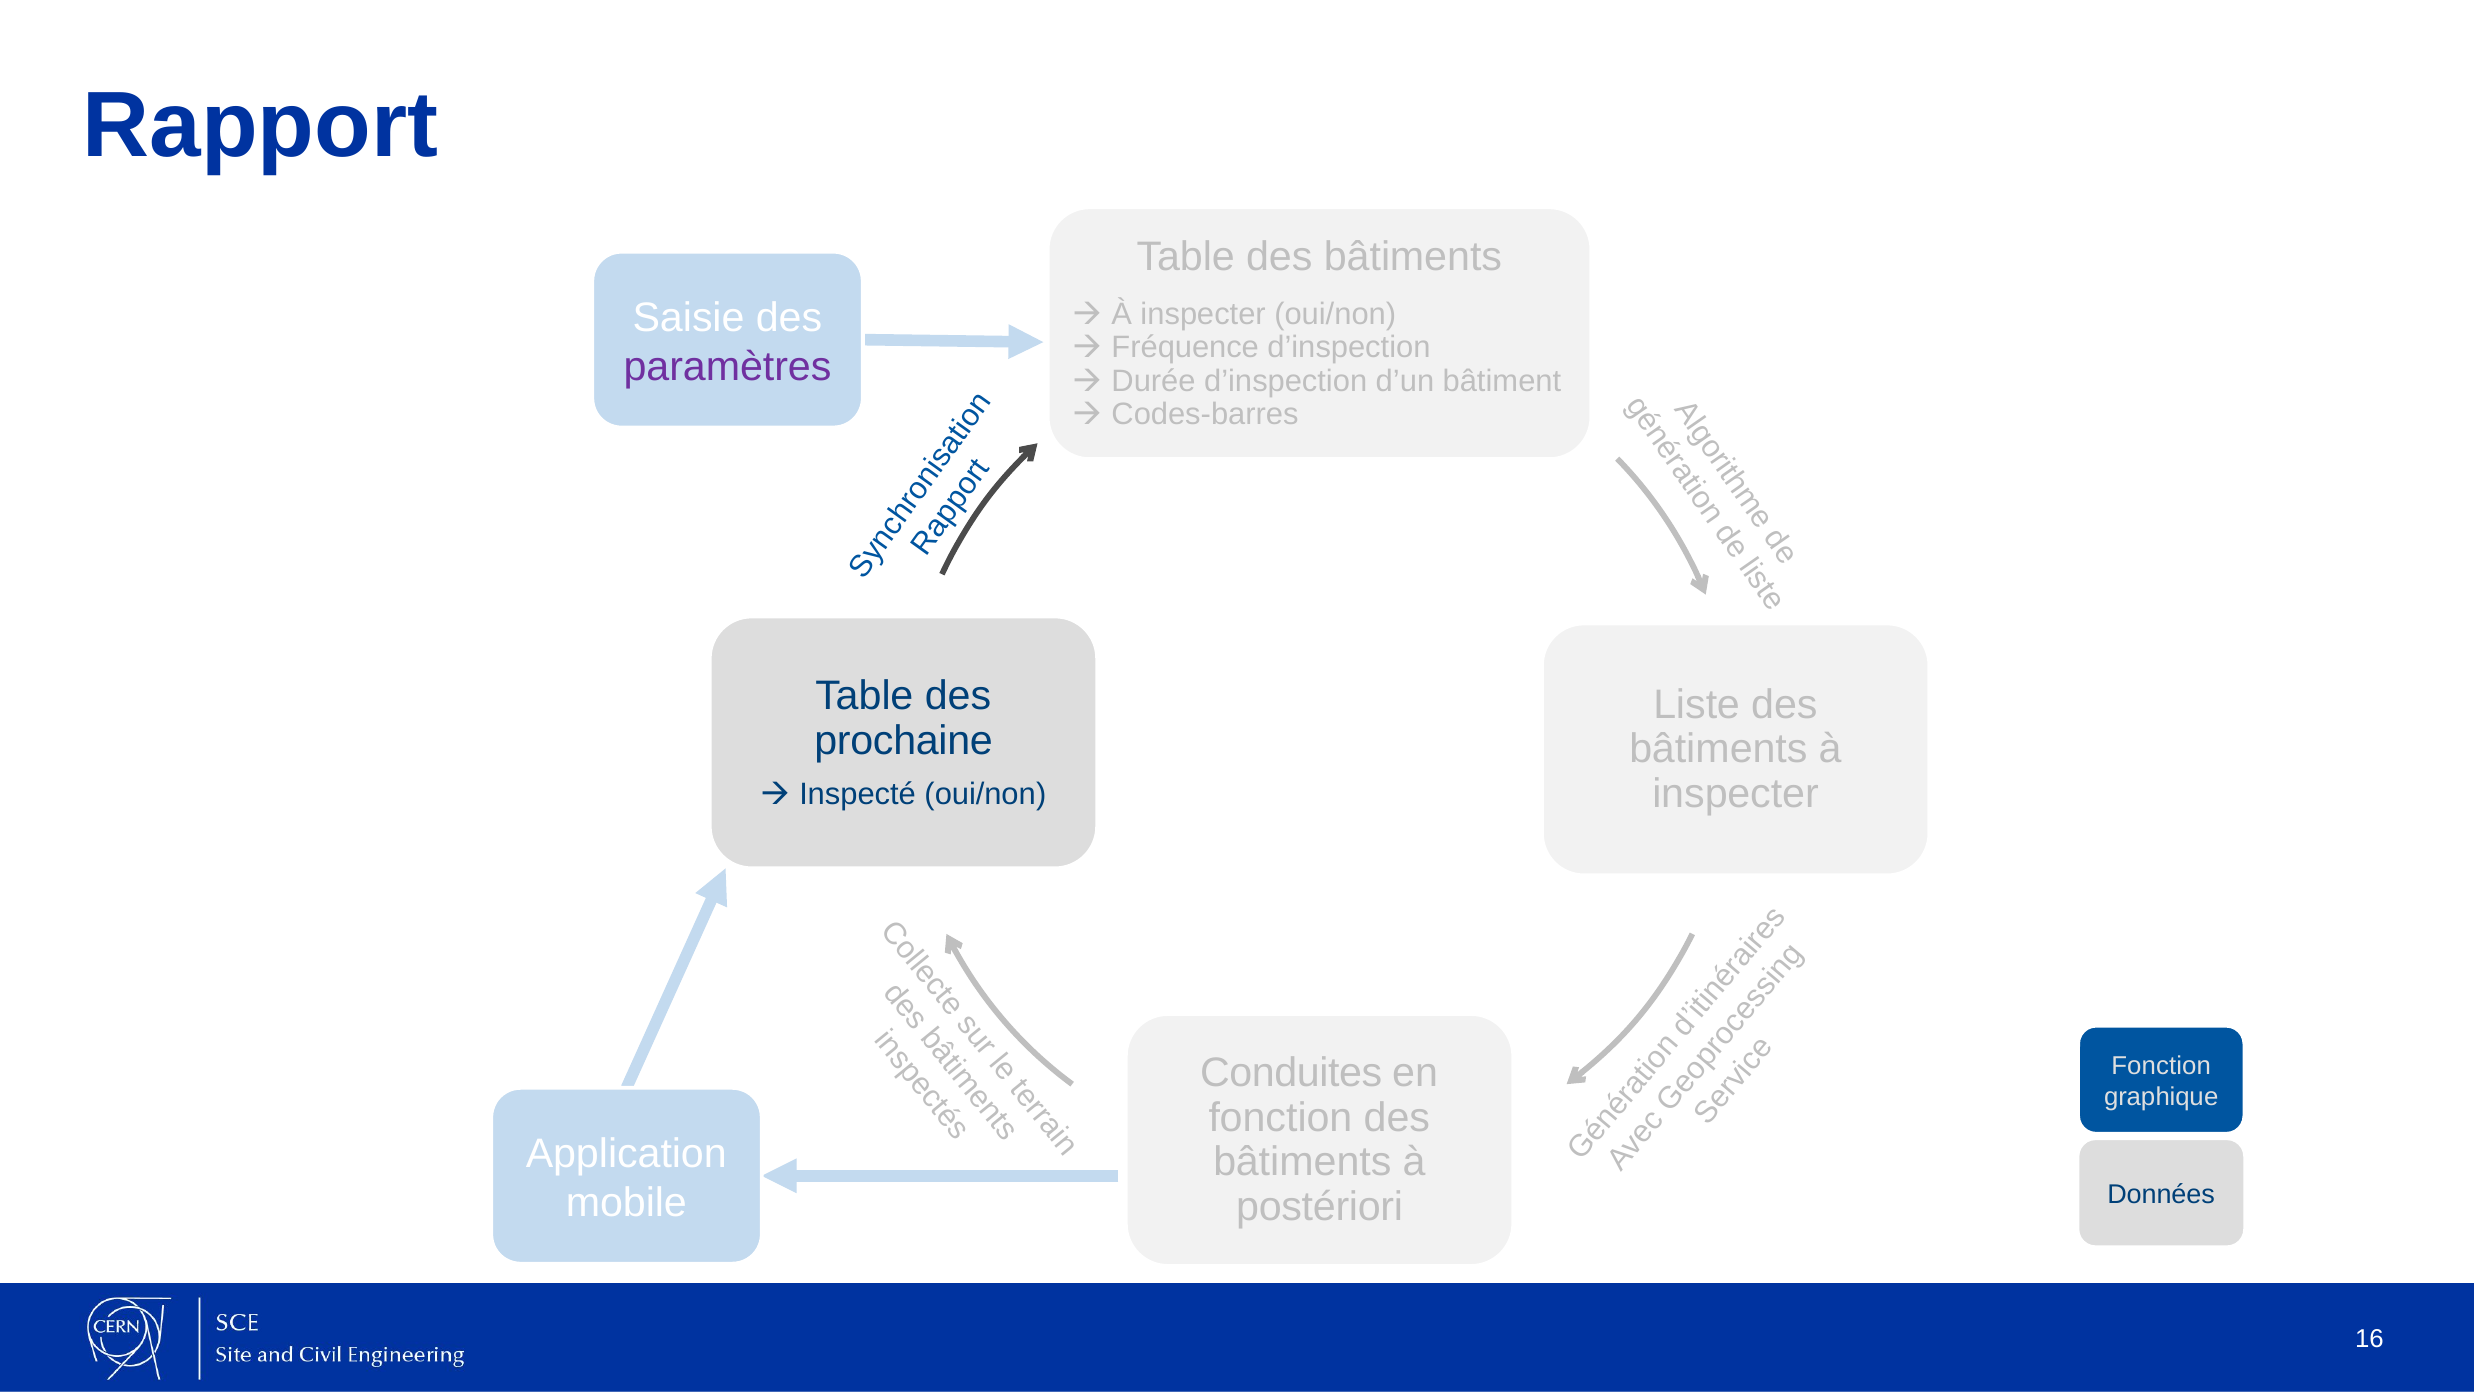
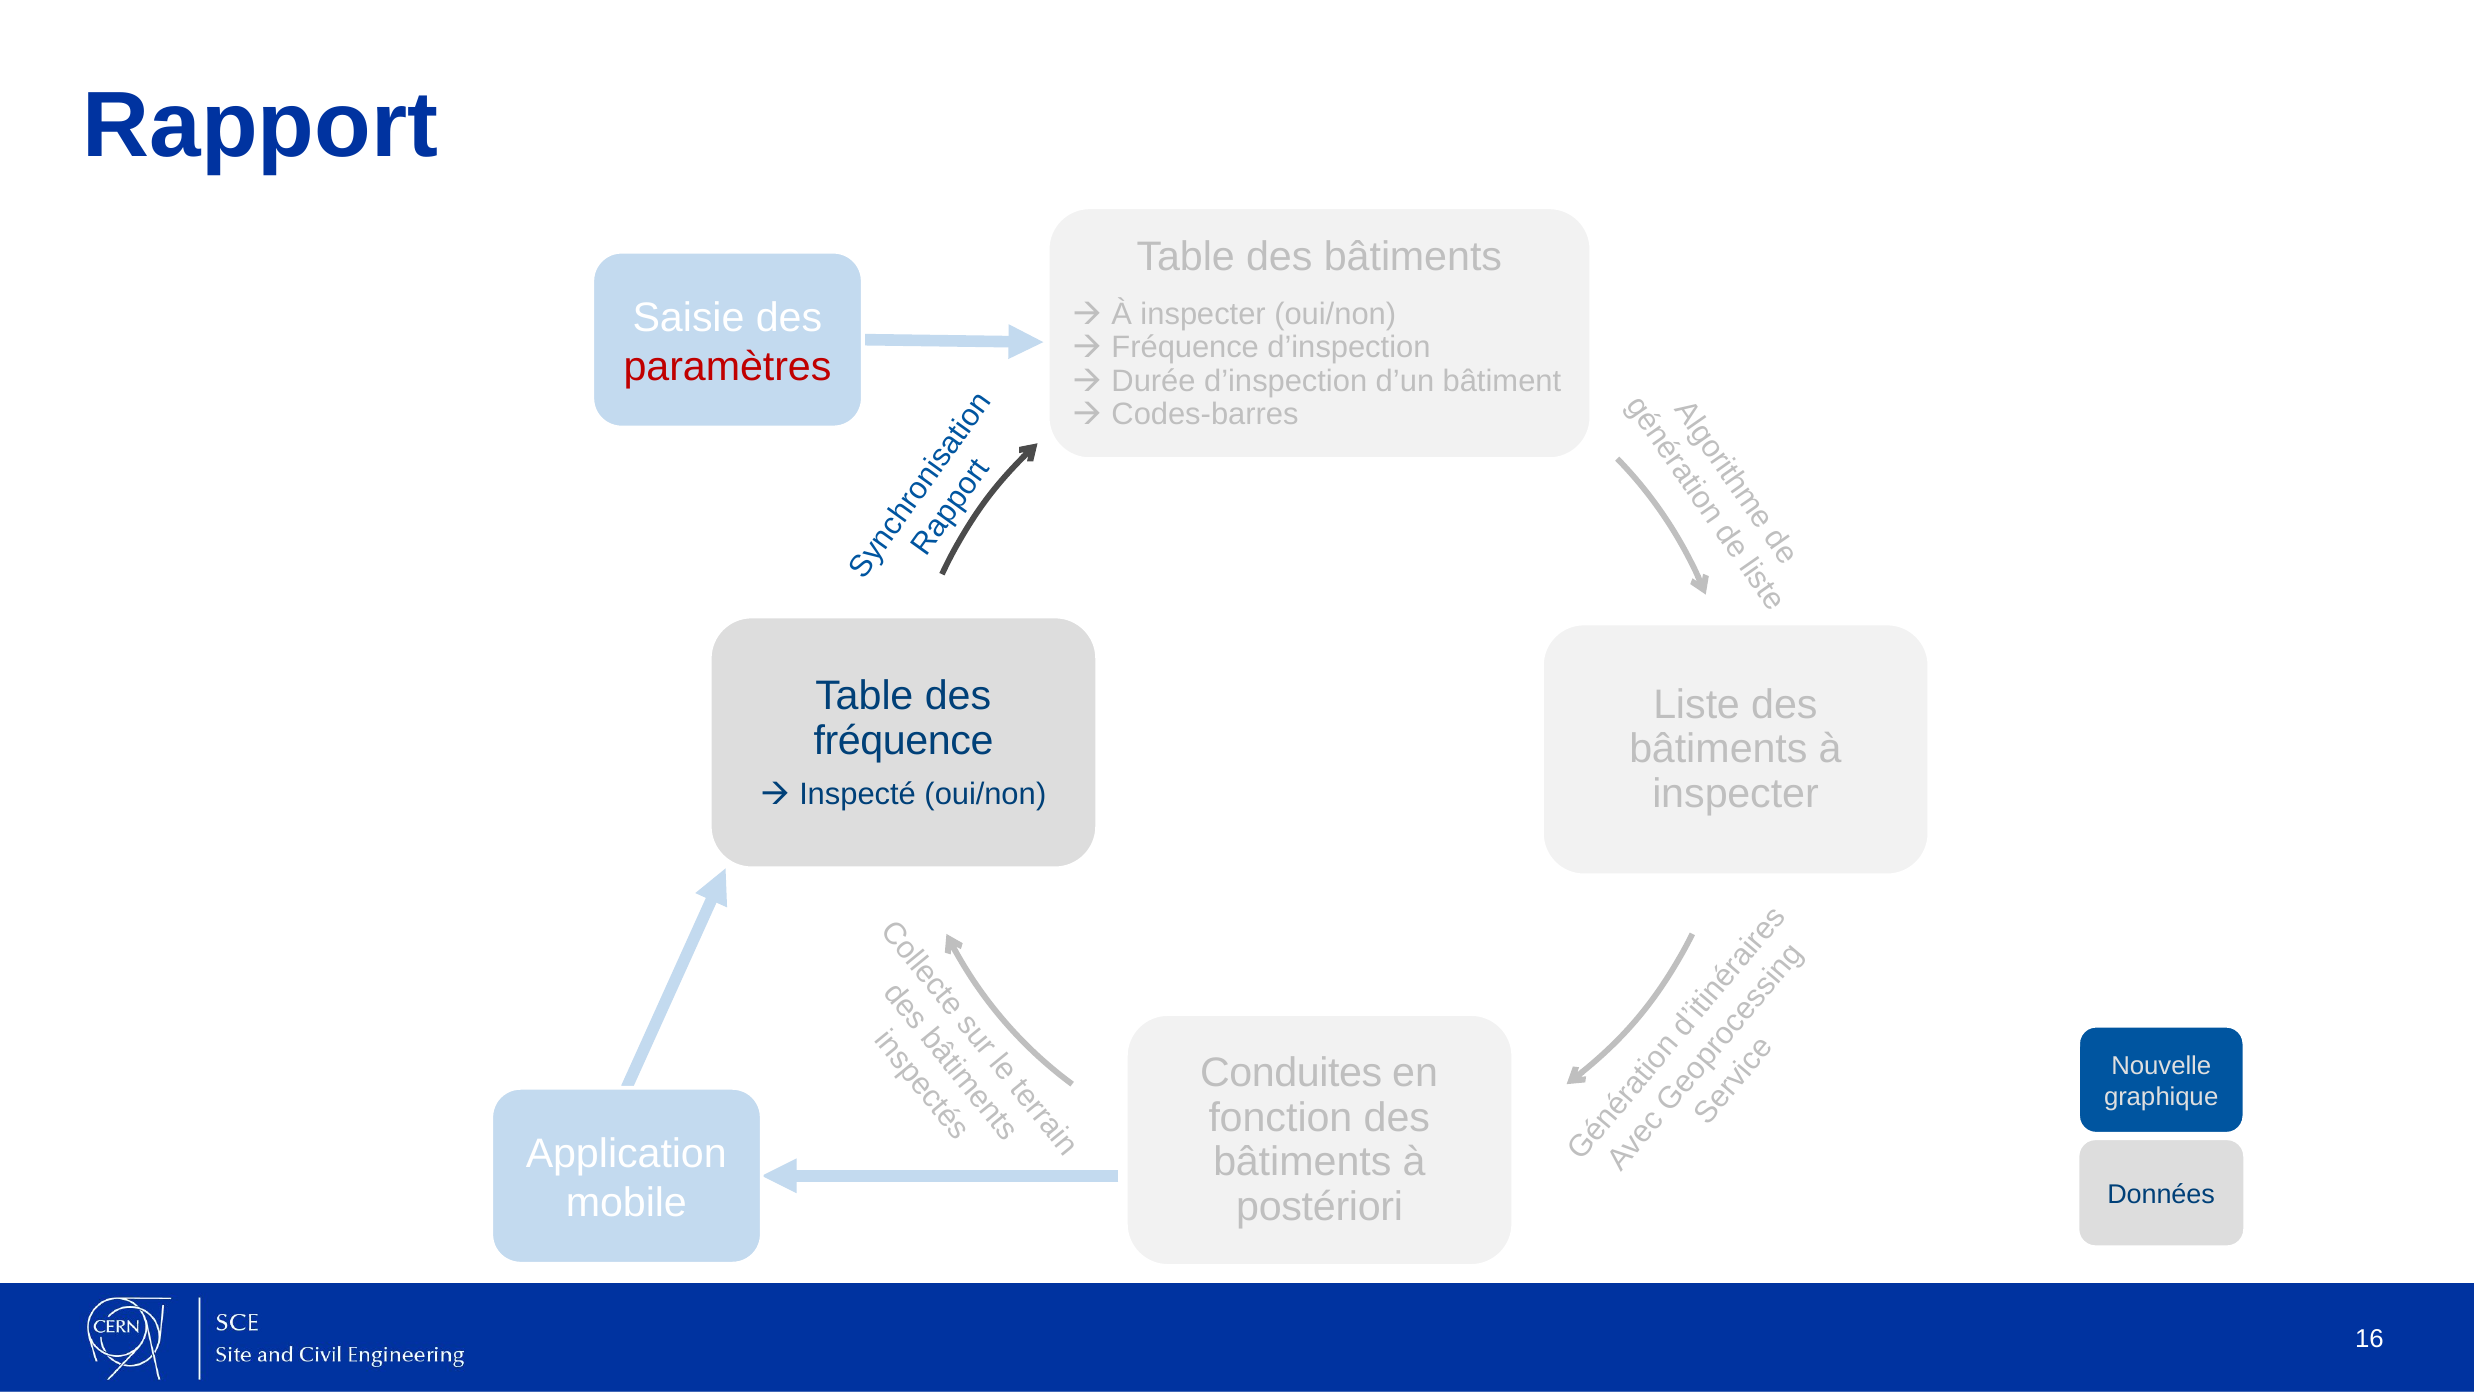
paramètres colour: purple -> red
prochaine at (904, 740): prochaine -> fréquence
Fonction at (2161, 1066): Fonction -> Nouvelle
